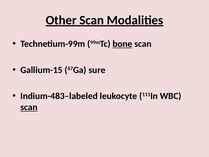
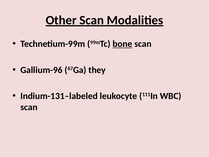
Gallium-15: Gallium-15 -> Gallium-96
sure: sure -> they
Indium-483–labeled: Indium-483–labeled -> Indium-131–labeled
scan at (29, 107) underline: present -> none
